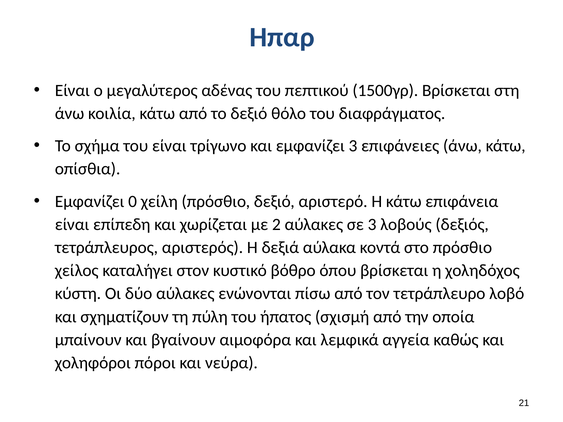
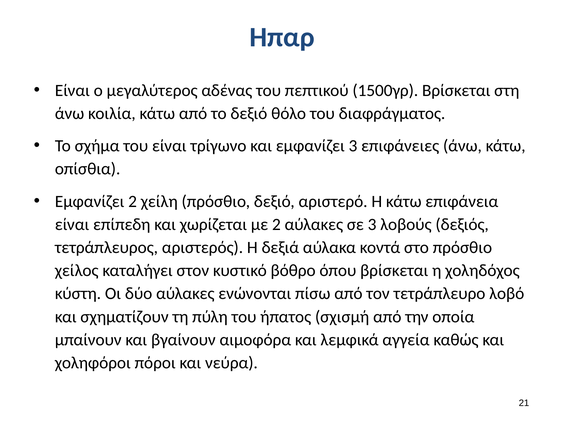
Εμφανίζει 0: 0 -> 2
